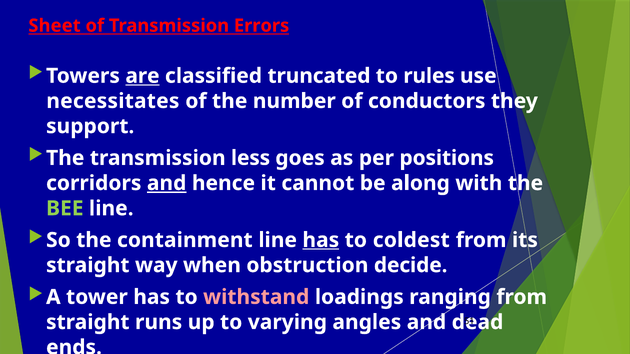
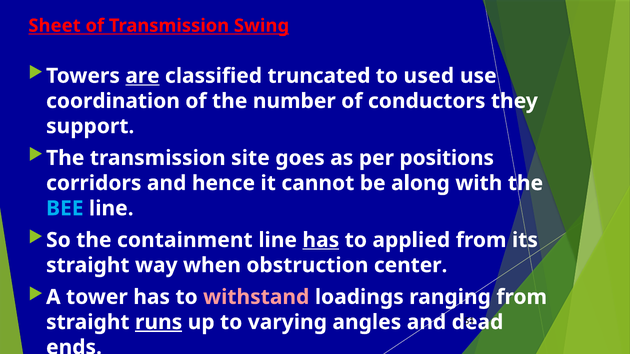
Errors: Errors -> Swing
rules: rules -> used
necessitates: necessitates -> coordination
less: less -> site
and at (167, 183) underline: present -> none
BEE colour: light green -> light blue
coldest: coldest -> applied
decide: decide -> center
runs underline: none -> present
